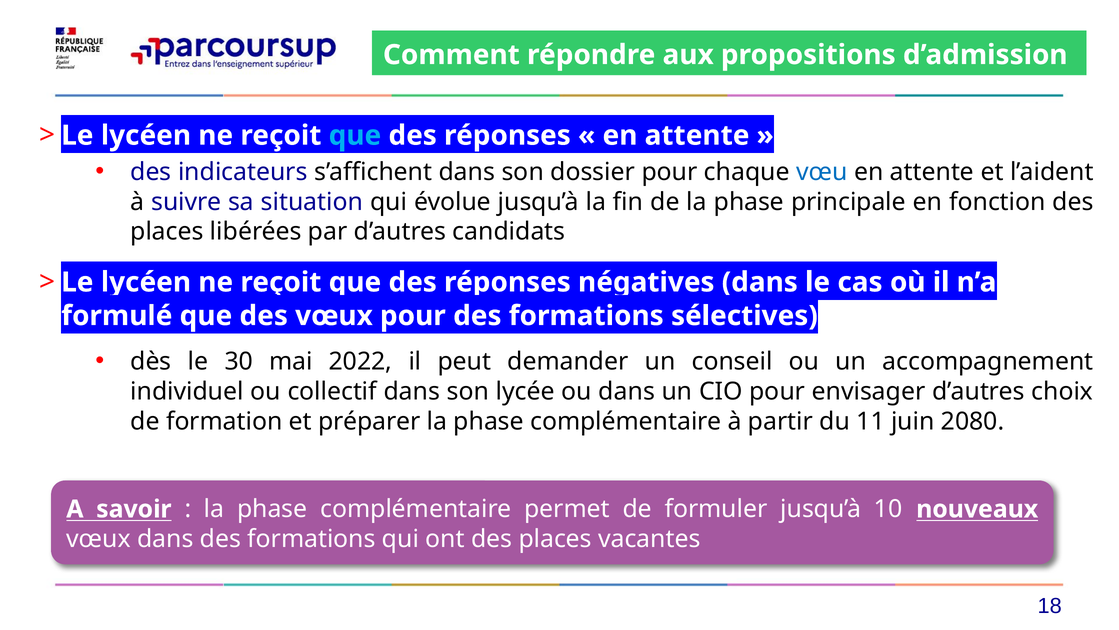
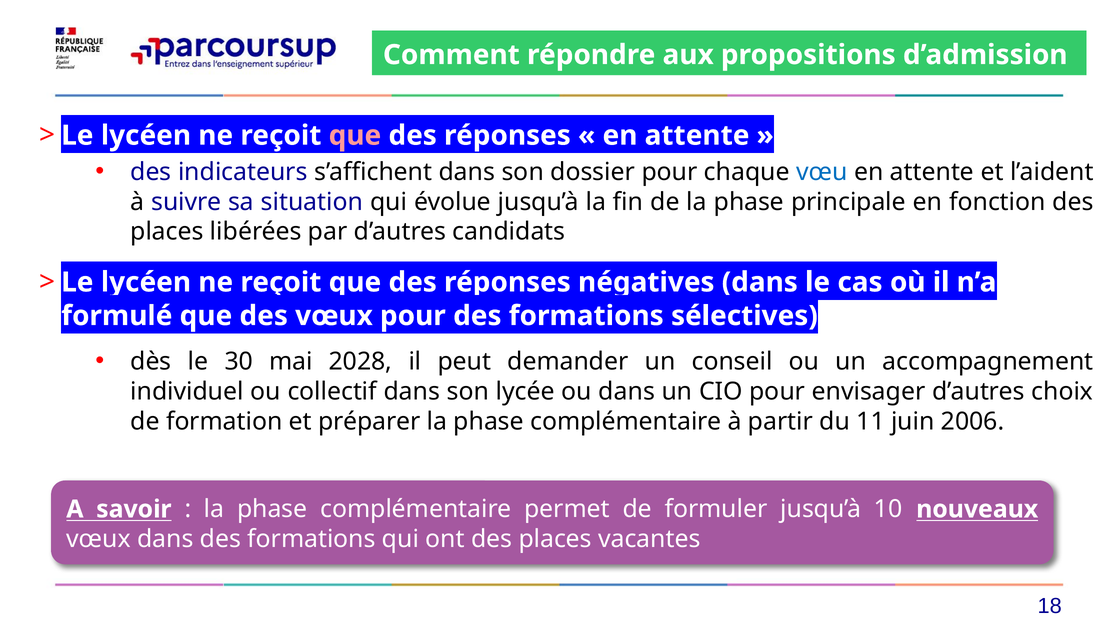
que at (355, 135) colour: light blue -> pink
2022: 2022 -> 2028
2080: 2080 -> 2006
